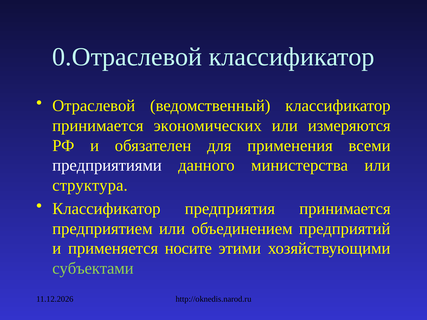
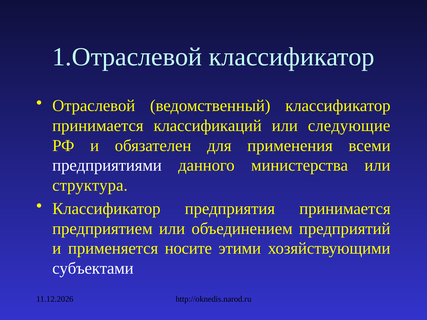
0.Отраслевой: 0.Отраслевой -> 1.Отраслевой
экономических: экономических -> классификаций
измеряются: измеряются -> следующие
субъектами colour: light green -> white
